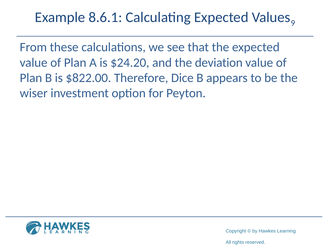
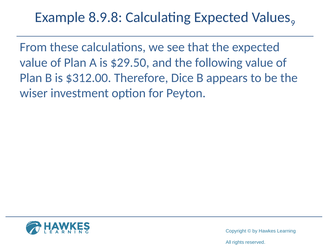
8.6.1: 8.6.1 -> 8.9.8
$24.20: $24.20 -> $29.50
deviation: deviation -> following
$822.00: $822.00 -> $312.00
